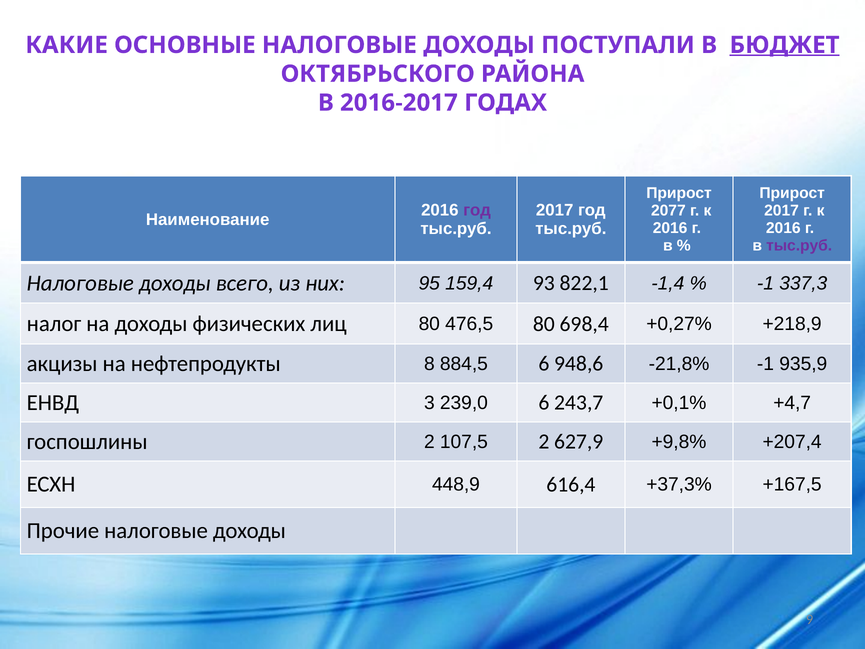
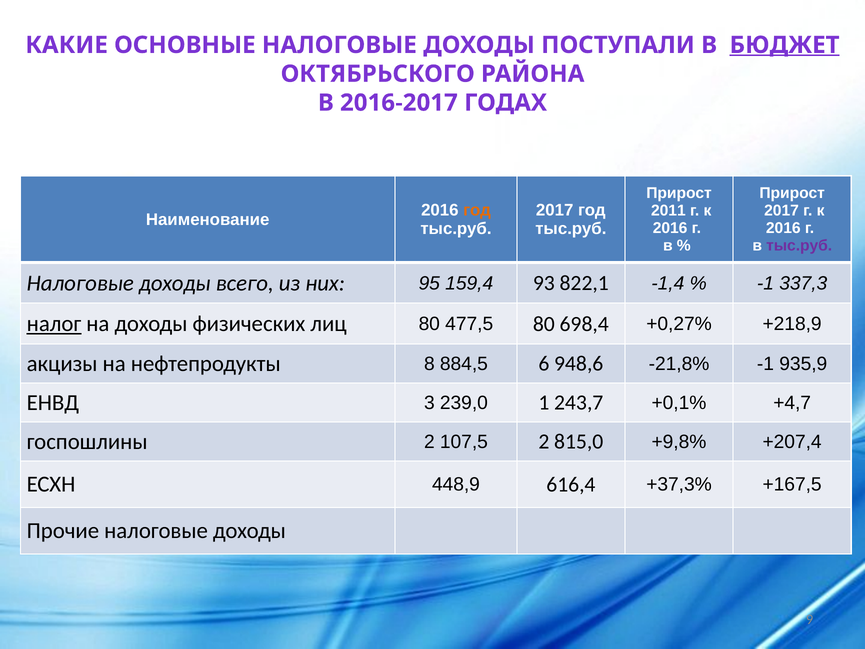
год at (477, 210) colour: purple -> orange
2077: 2077 -> 2011
налог underline: none -> present
476,5: 476,5 -> 477,5
239,0 6: 6 -> 1
627,9: 627,9 -> 815,0
